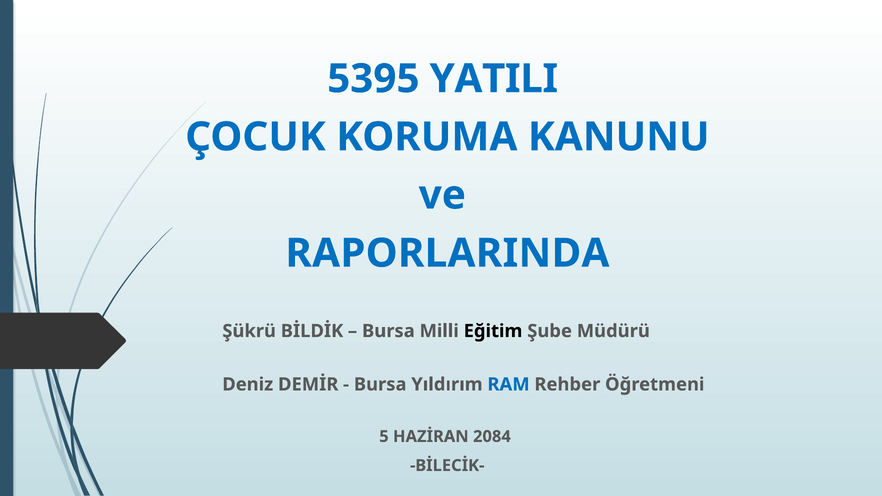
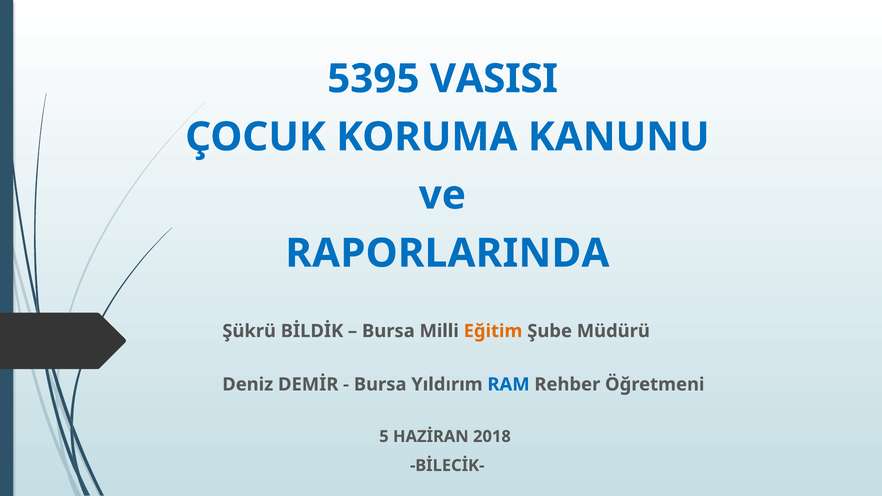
YATILI: YATILI -> VASISI
Eğitim colour: black -> orange
2084: 2084 -> 2018
